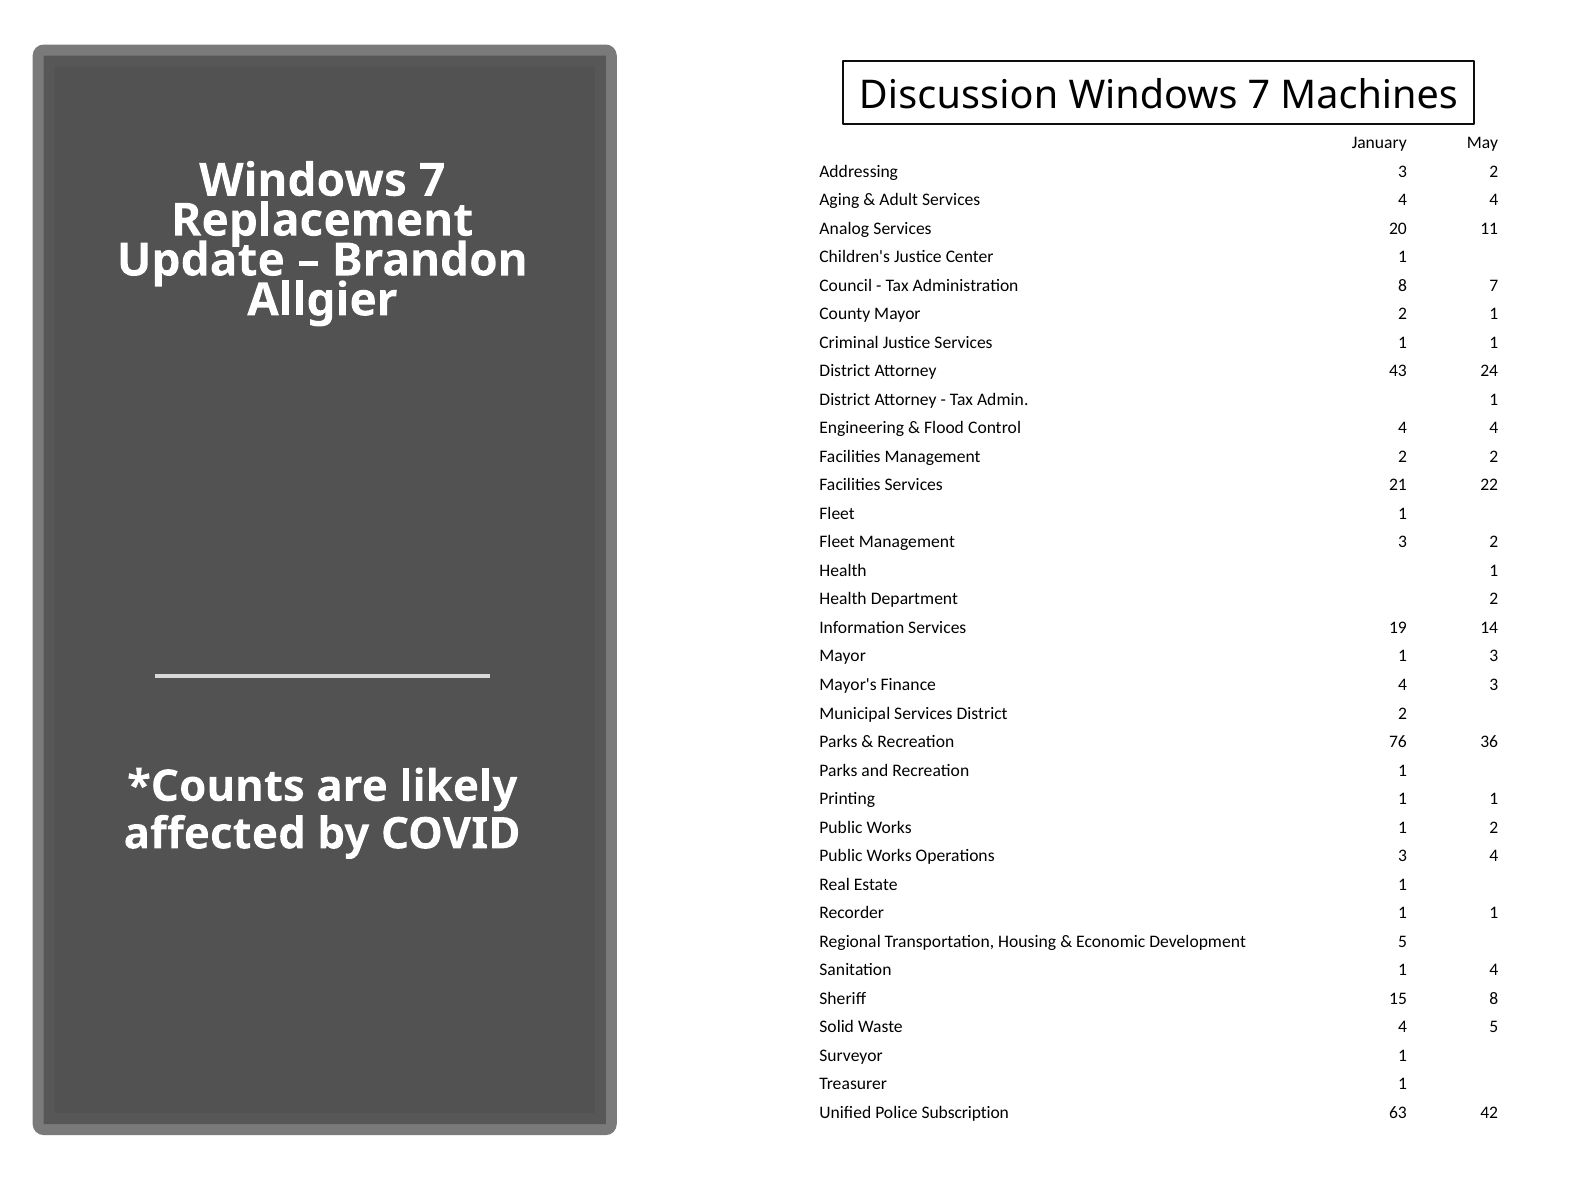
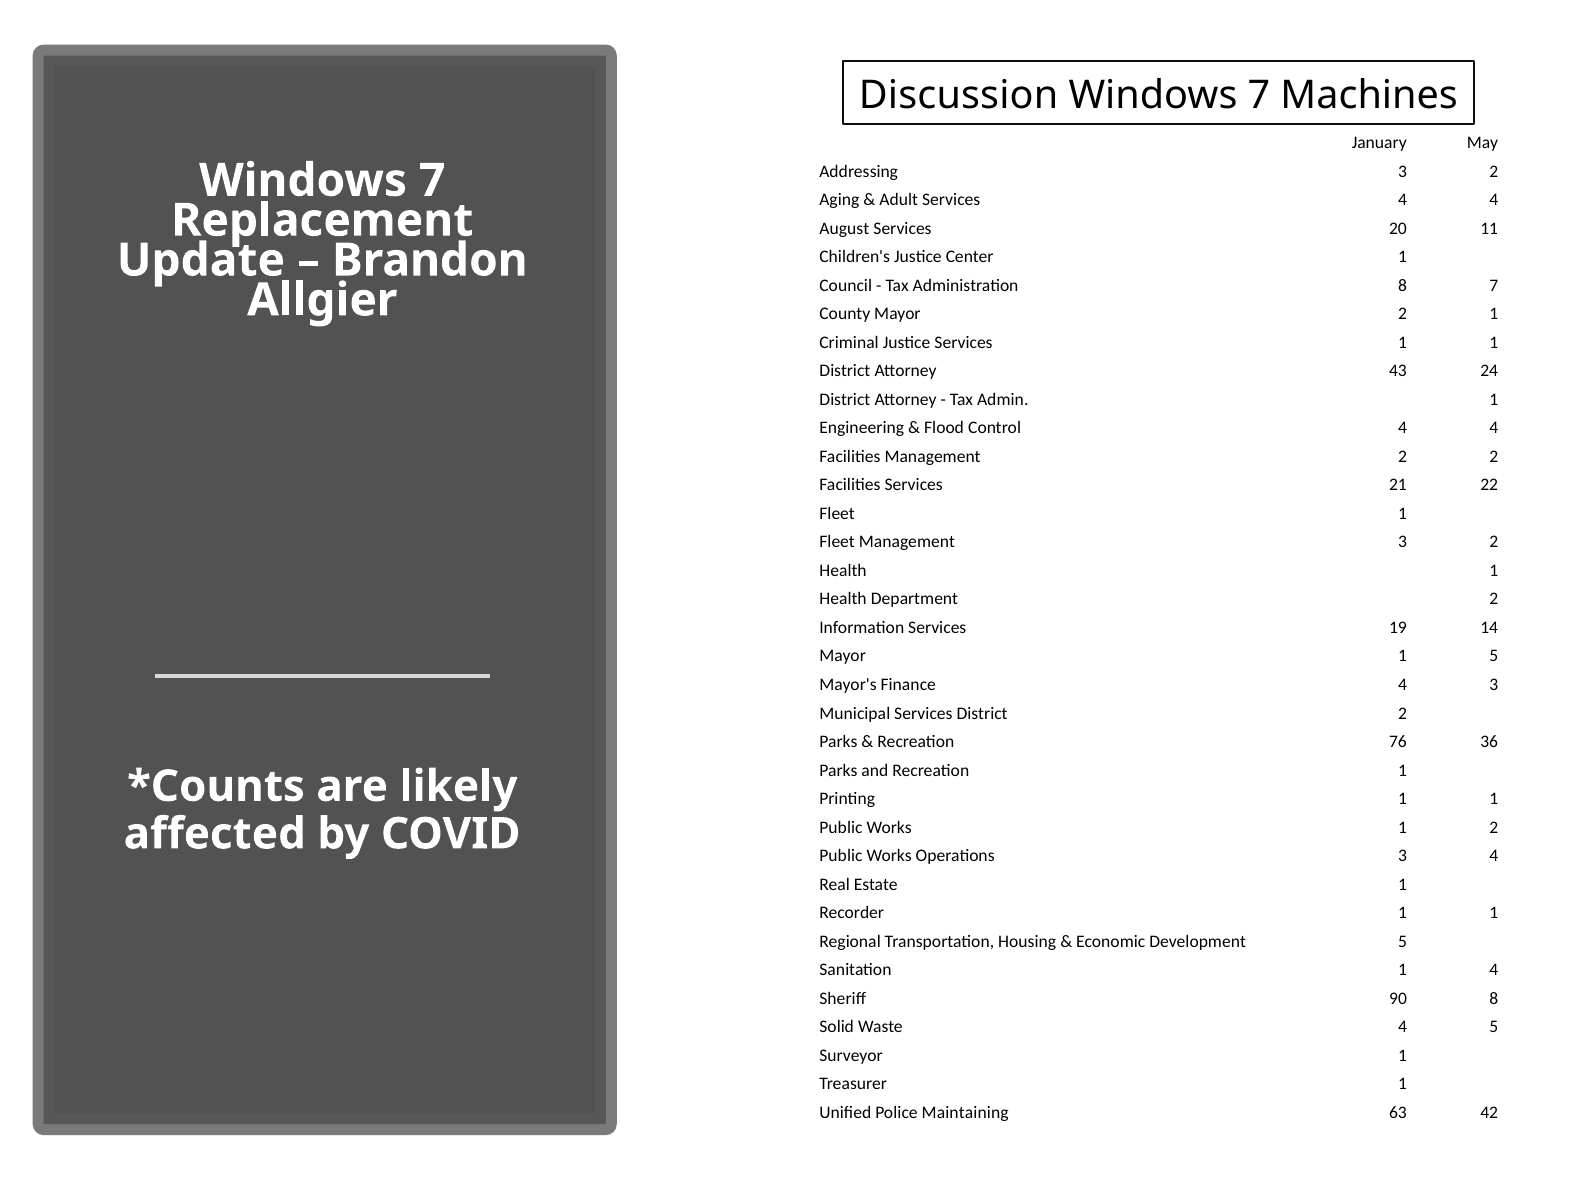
Analog: Analog -> August
1 3: 3 -> 5
15: 15 -> 90
Subscription: Subscription -> Maintaining
